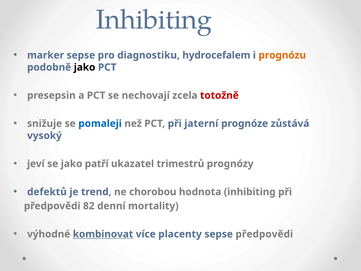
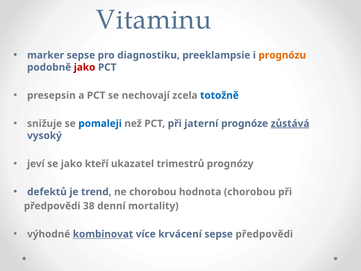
Inhibiting at (154, 20): Inhibiting -> Vitaminu
hydrocefalem: hydrocefalem -> preeklampsie
jako at (85, 67) colour: black -> red
totožně colour: red -> blue
zůstává underline: none -> present
patří: patří -> kteří
hodnota inhibiting: inhibiting -> chorobou
82: 82 -> 38
placenty: placenty -> krvácení
